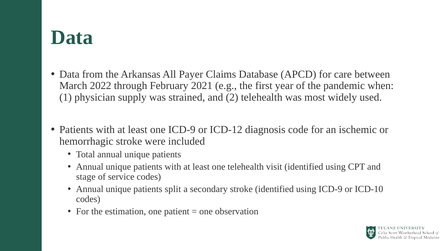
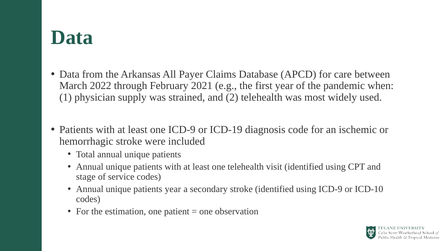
ICD-12: ICD-12 -> ICD-19
patients split: split -> year
